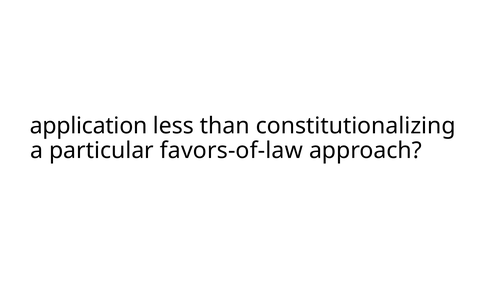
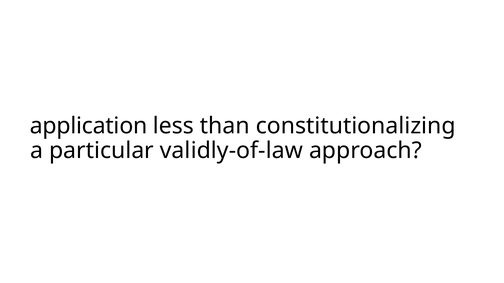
favors-of-law: favors-of-law -> validly-of-law
